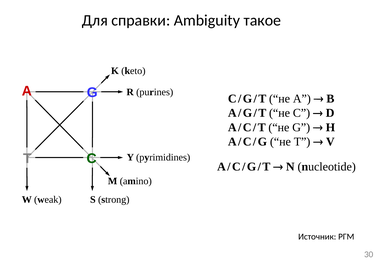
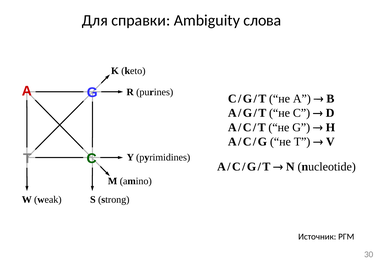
такое: такое -> слова
